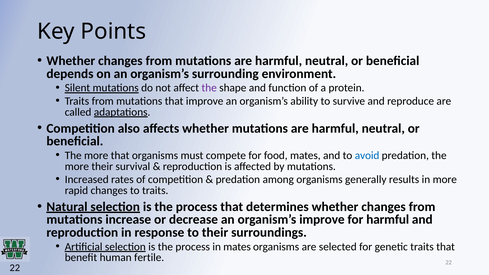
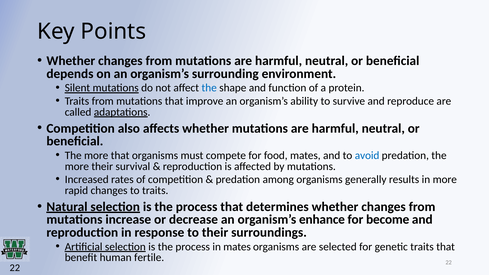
the at (209, 88) colour: purple -> blue
organism’s improve: improve -> enhance
for harmful: harmful -> become
